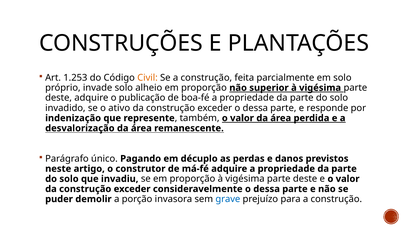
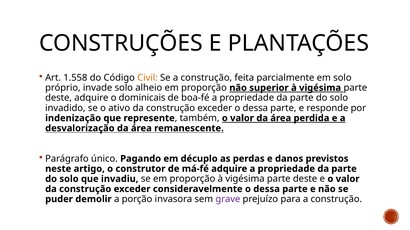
1.253: 1.253 -> 1.558
publicação: publicação -> dominicais
grave colour: blue -> purple
